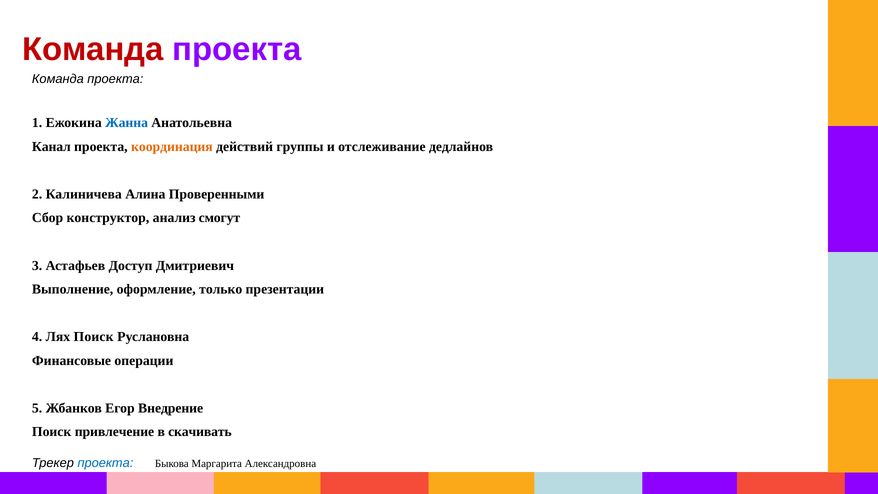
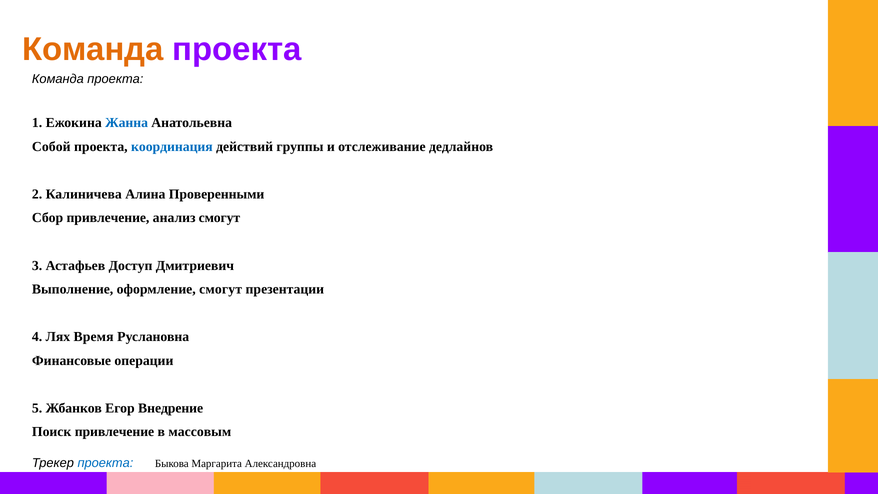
Команда at (93, 50) colour: red -> orange
Канал: Канал -> Собой
координация colour: orange -> blue
Сбор конструктор: конструктор -> привлечение
оформление только: только -> смогут
Лях Поиск: Поиск -> Время
скачивать: скачивать -> массовым
